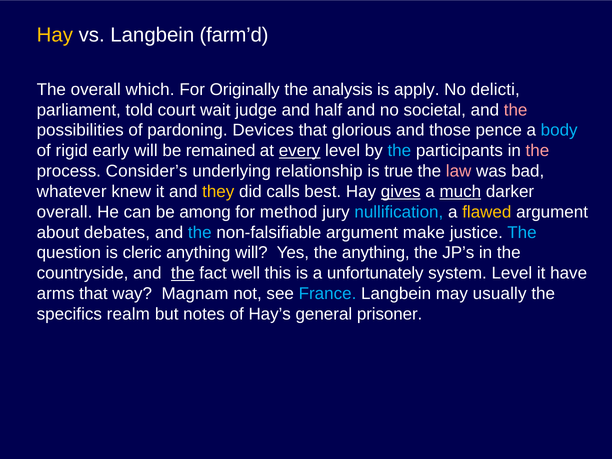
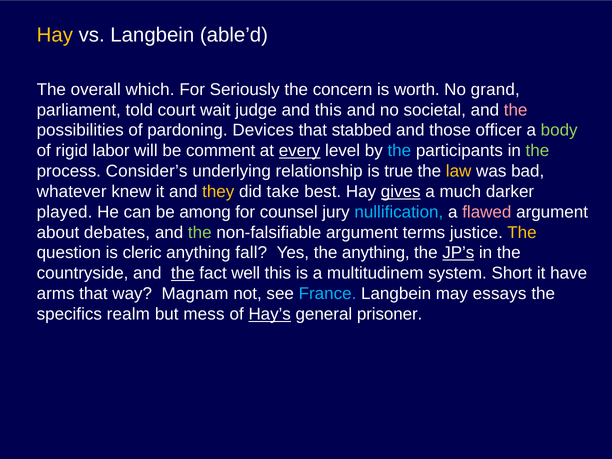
farm’d: farm’d -> able’d
Originally: Originally -> Seriously
analysis: analysis -> concern
apply: apply -> worth
delicti: delicti -> grand
and half: half -> this
glorious: glorious -> stabbed
pence: pence -> officer
body colour: light blue -> light green
early: early -> labor
remained: remained -> comment
the at (537, 151) colour: pink -> light green
law colour: pink -> yellow
calls: calls -> take
much underline: present -> none
overall at (65, 212): overall -> played
method: method -> counsel
flawed colour: yellow -> pink
the at (200, 232) colour: light blue -> light green
make: make -> terms
The at (522, 232) colour: light blue -> yellow
anything will: will -> fall
JP’s underline: none -> present
unfortunately: unfortunately -> multitudinem
system Level: Level -> Short
usually: usually -> essays
notes: notes -> mess
Hay’s underline: none -> present
